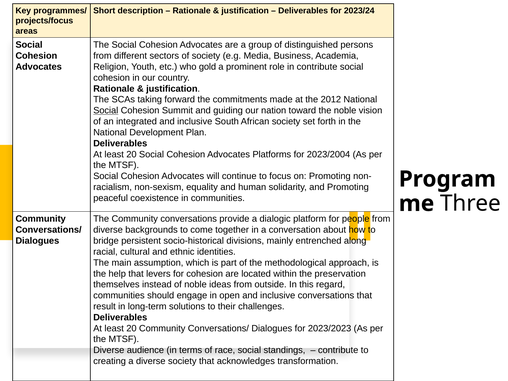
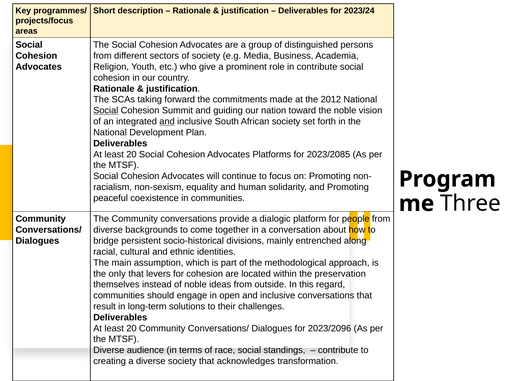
gold: gold -> give
and at (167, 122) underline: none -> present
2023/2004: 2023/2004 -> 2023/2085
help: help -> only
2023/2023: 2023/2023 -> 2023/2096
